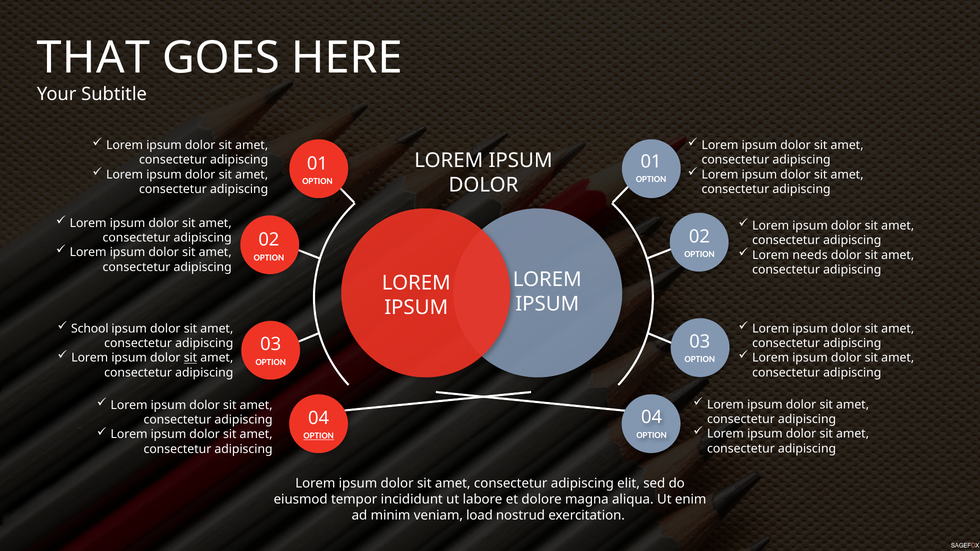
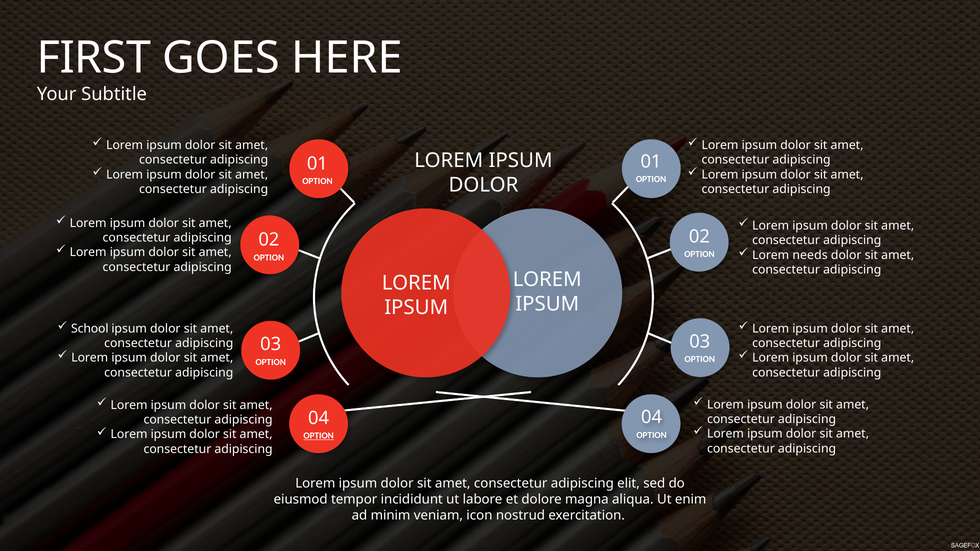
THAT: THAT -> FIRST
sit at (190, 358) underline: present -> none
load: load -> icon
